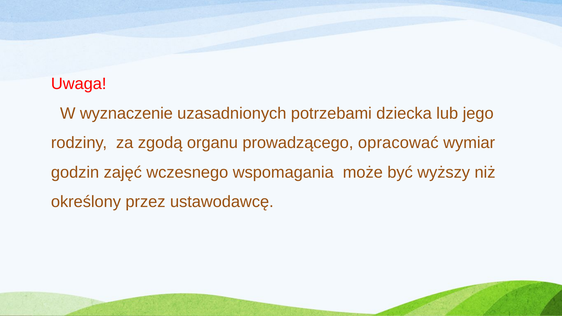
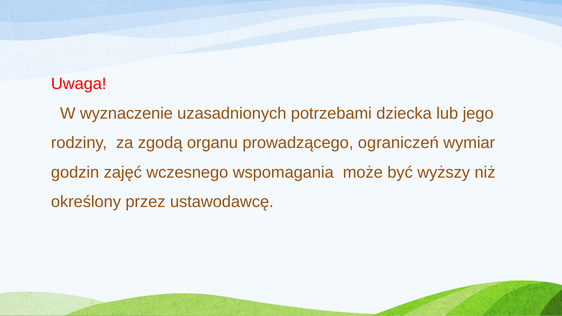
opracować: opracować -> ograniczeń
